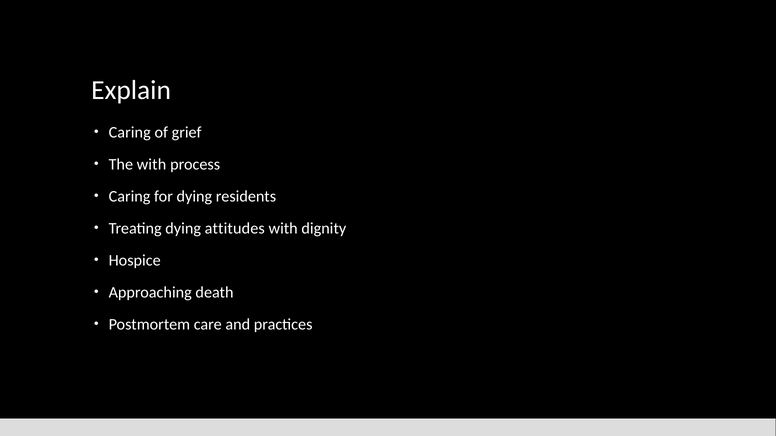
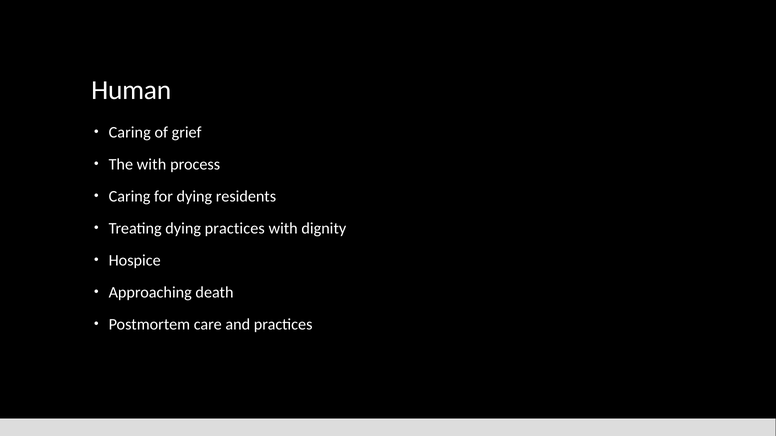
Explain: Explain -> Human
dying attitudes: attitudes -> practices
